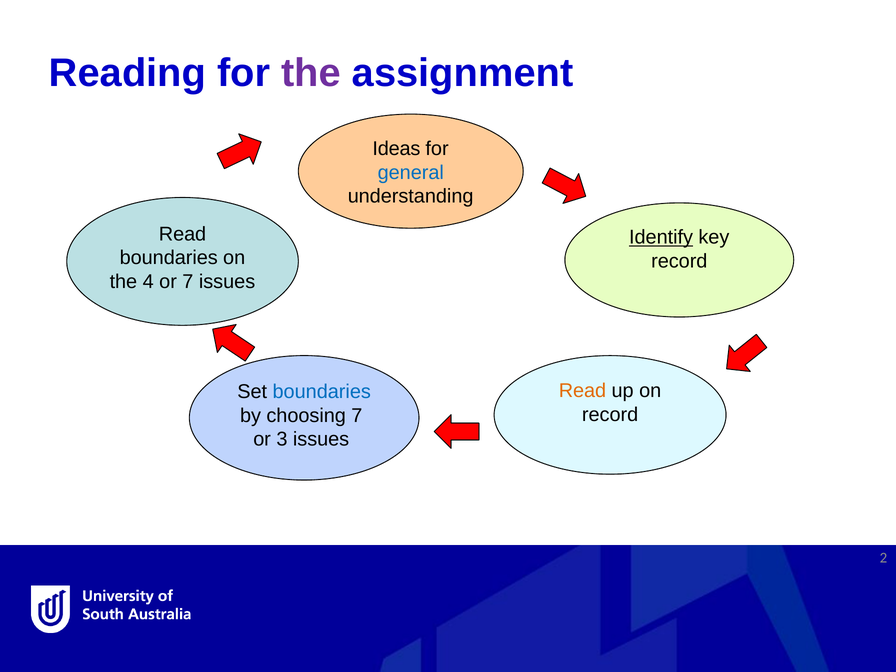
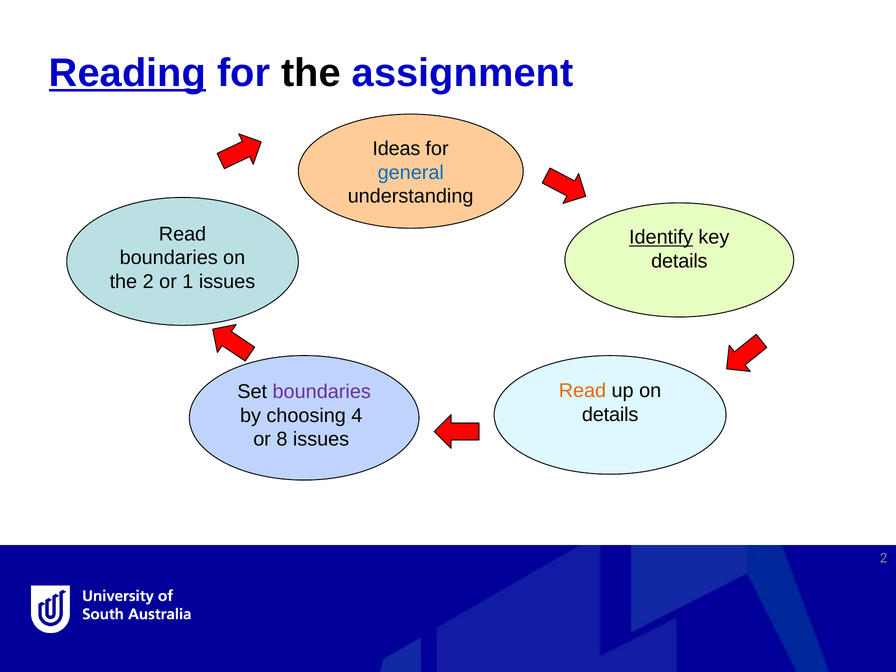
Reading underline: none -> present
the at (311, 73) colour: purple -> black
record at (679, 261): record -> details
the 4: 4 -> 2
or 7: 7 -> 1
boundaries at (322, 392) colour: blue -> purple
record at (610, 415): record -> details
choosing 7: 7 -> 4
3: 3 -> 8
